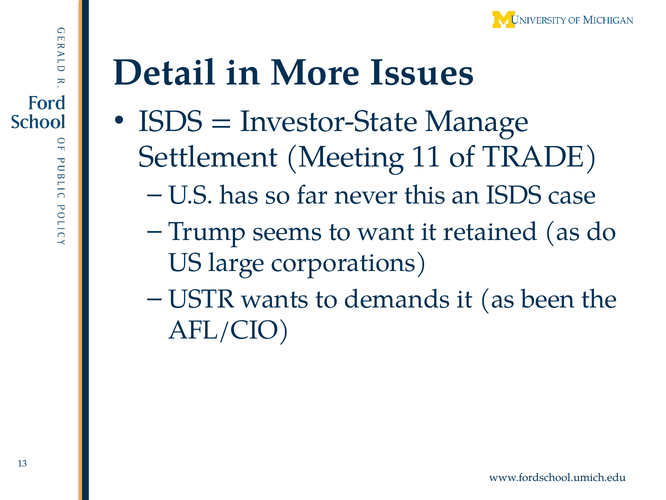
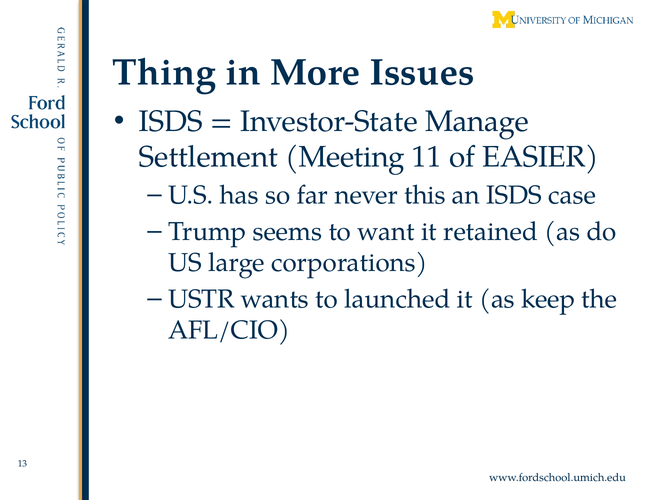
Detail: Detail -> Thing
TRADE: TRADE -> EASIER
demands: demands -> launched
been: been -> keep
